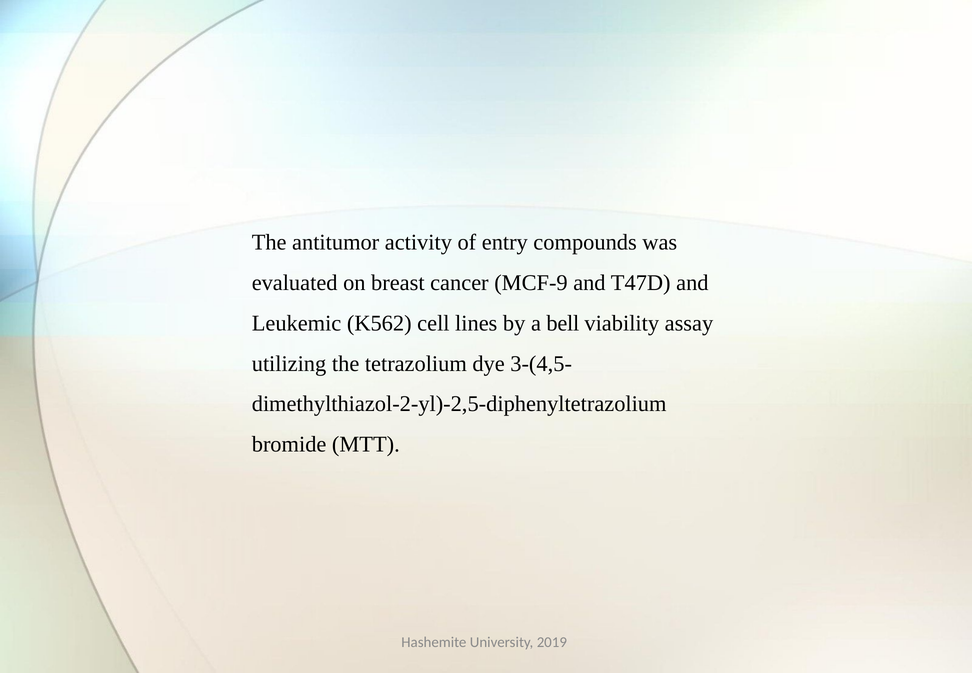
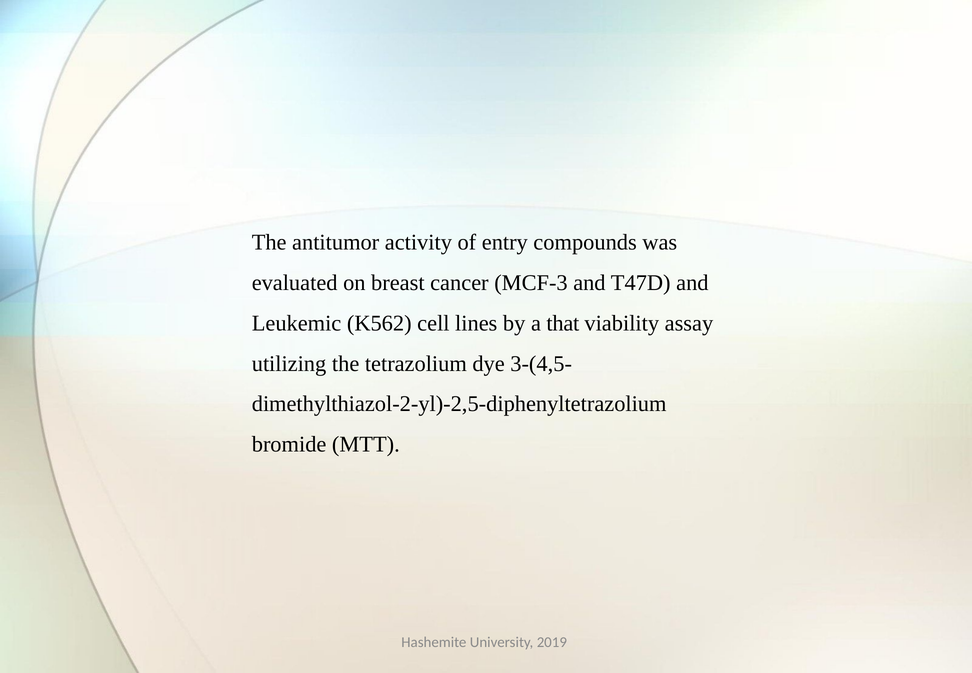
MCF-9: MCF-9 -> MCF-3
bell: bell -> that
